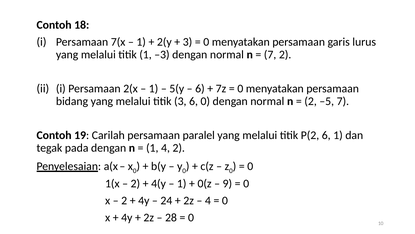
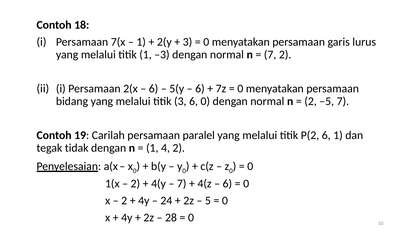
1 at (154, 88): 1 -> 6
pada: pada -> tidak
1 at (182, 183): 1 -> 7
0(z: 0(z -> 4(z
9 at (227, 183): 9 -> 6
4 at (208, 200): 4 -> 5
